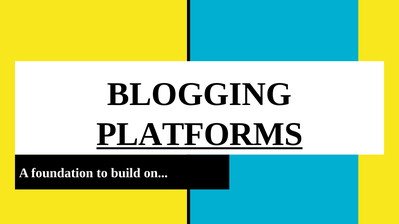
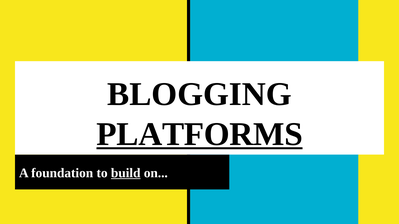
build underline: none -> present
